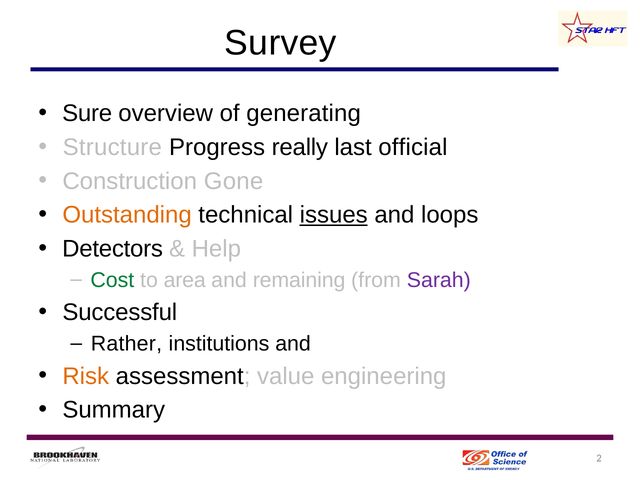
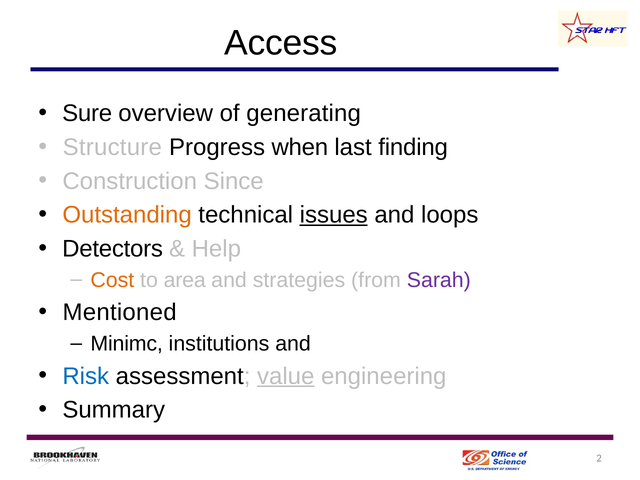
Survey: Survey -> Access
really: really -> when
official: official -> finding
Gone: Gone -> Since
Cost colour: green -> orange
remaining: remaining -> strategies
Successful: Successful -> Mentioned
Rather: Rather -> Minimc
Risk colour: orange -> blue
value underline: none -> present
